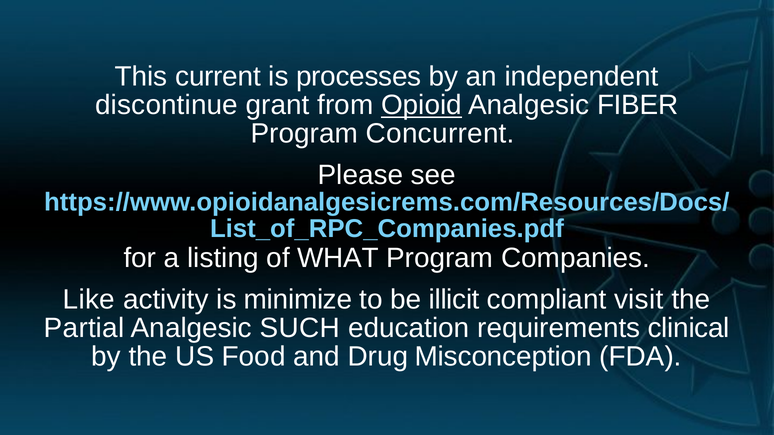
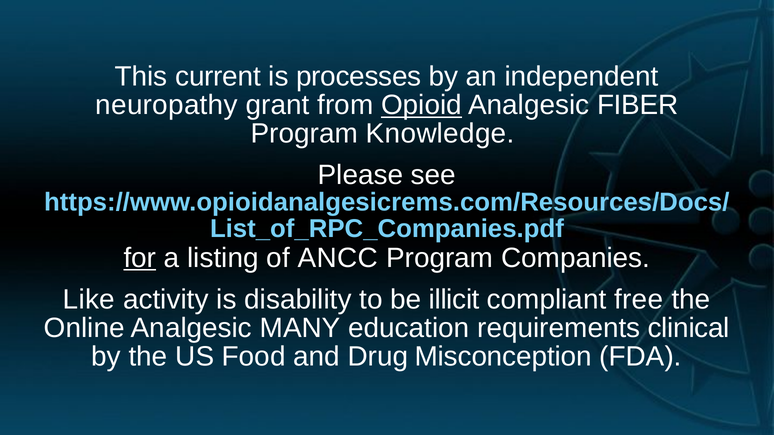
discontinue: discontinue -> neuropathy
Concurrent: Concurrent -> Knowledge
for underline: none -> present
WHAT: WHAT -> ANCC
minimize: minimize -> disability
visit: visit -> free
Partial: Partial -> Online
SUCH: SUCH -> MANY
